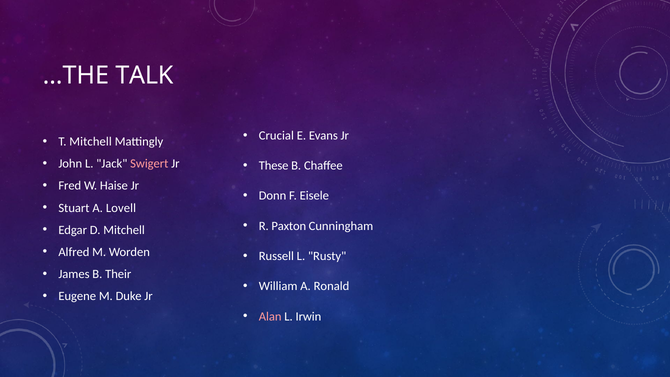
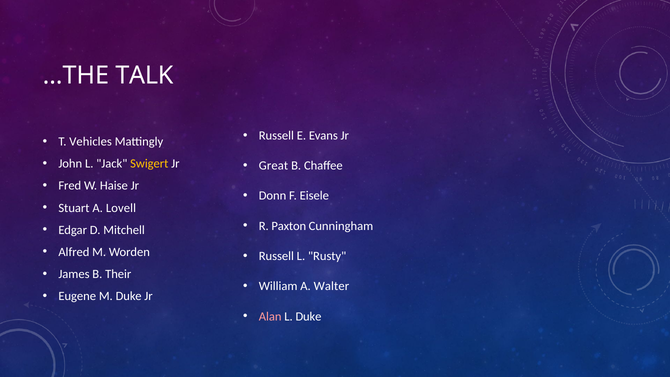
Crucial at (276, 135): Crucial -> Russell
T Mitchell: Mitchell -> Vehicles
Swigert colour: pink -> yellow
These: These -> Great
Ronald: Ronald -> Walter
L Irwin: Irwin -> Duke
